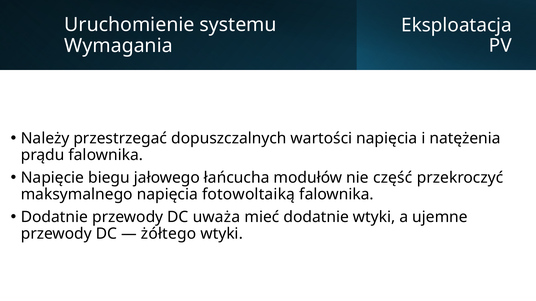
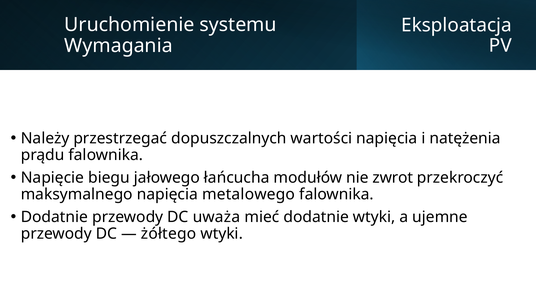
część: część -> zwrot
fotowoltaiką: fotowoltaiką -> metalowego
